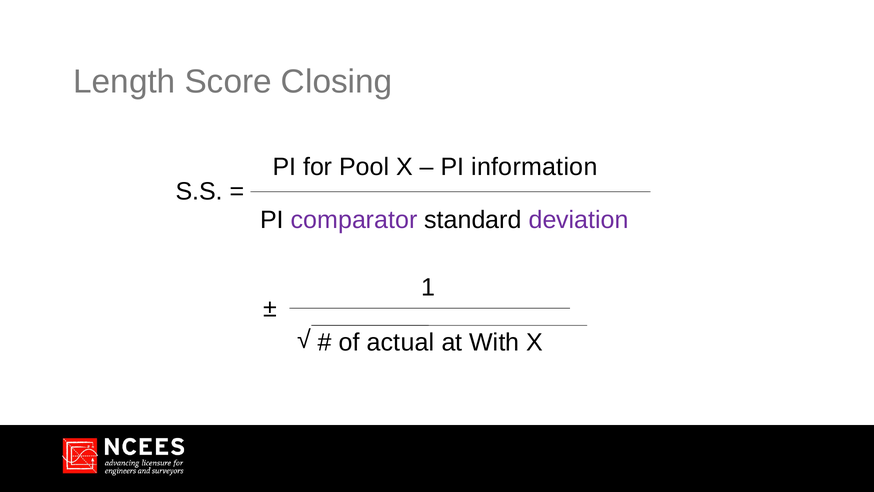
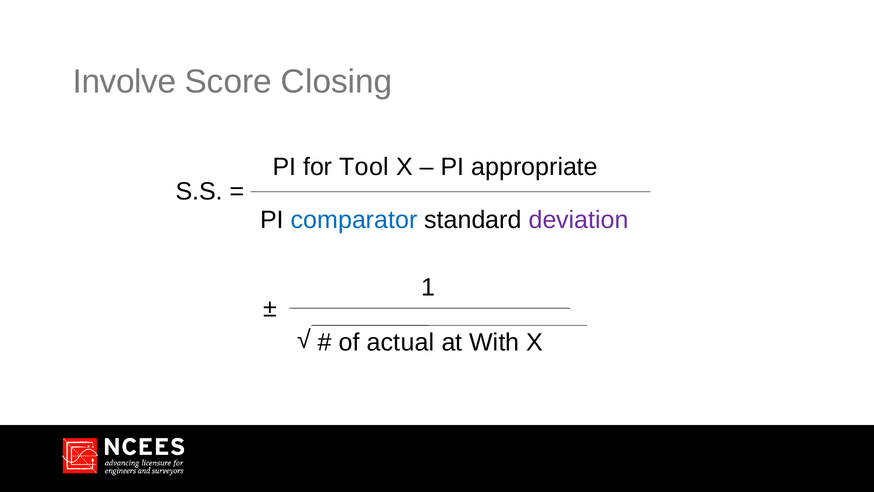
Length: Length -> Involve
Pool: Pool -> Tool
information: information -> appropriate
comparator colour: purple -> blue
